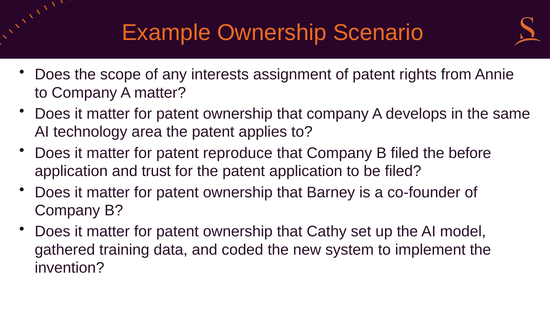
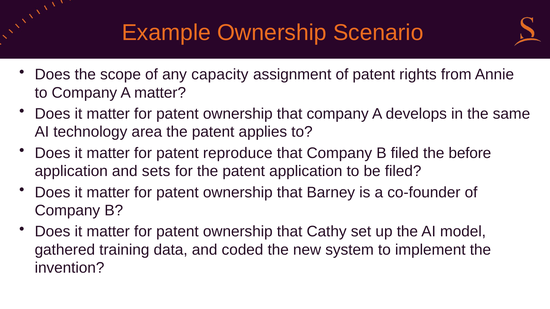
interests: interests -> capacity
trust: trust -> sets
